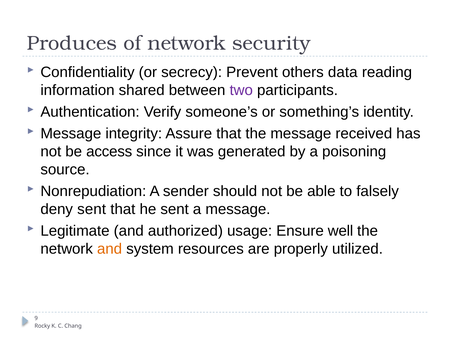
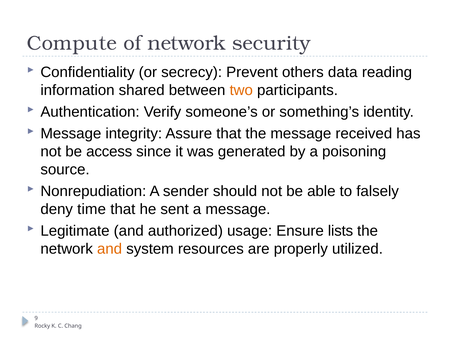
Produces: Produces -> Compute
two colour: purple -> orange
deny sent: sent -> time
well: well -> lists
